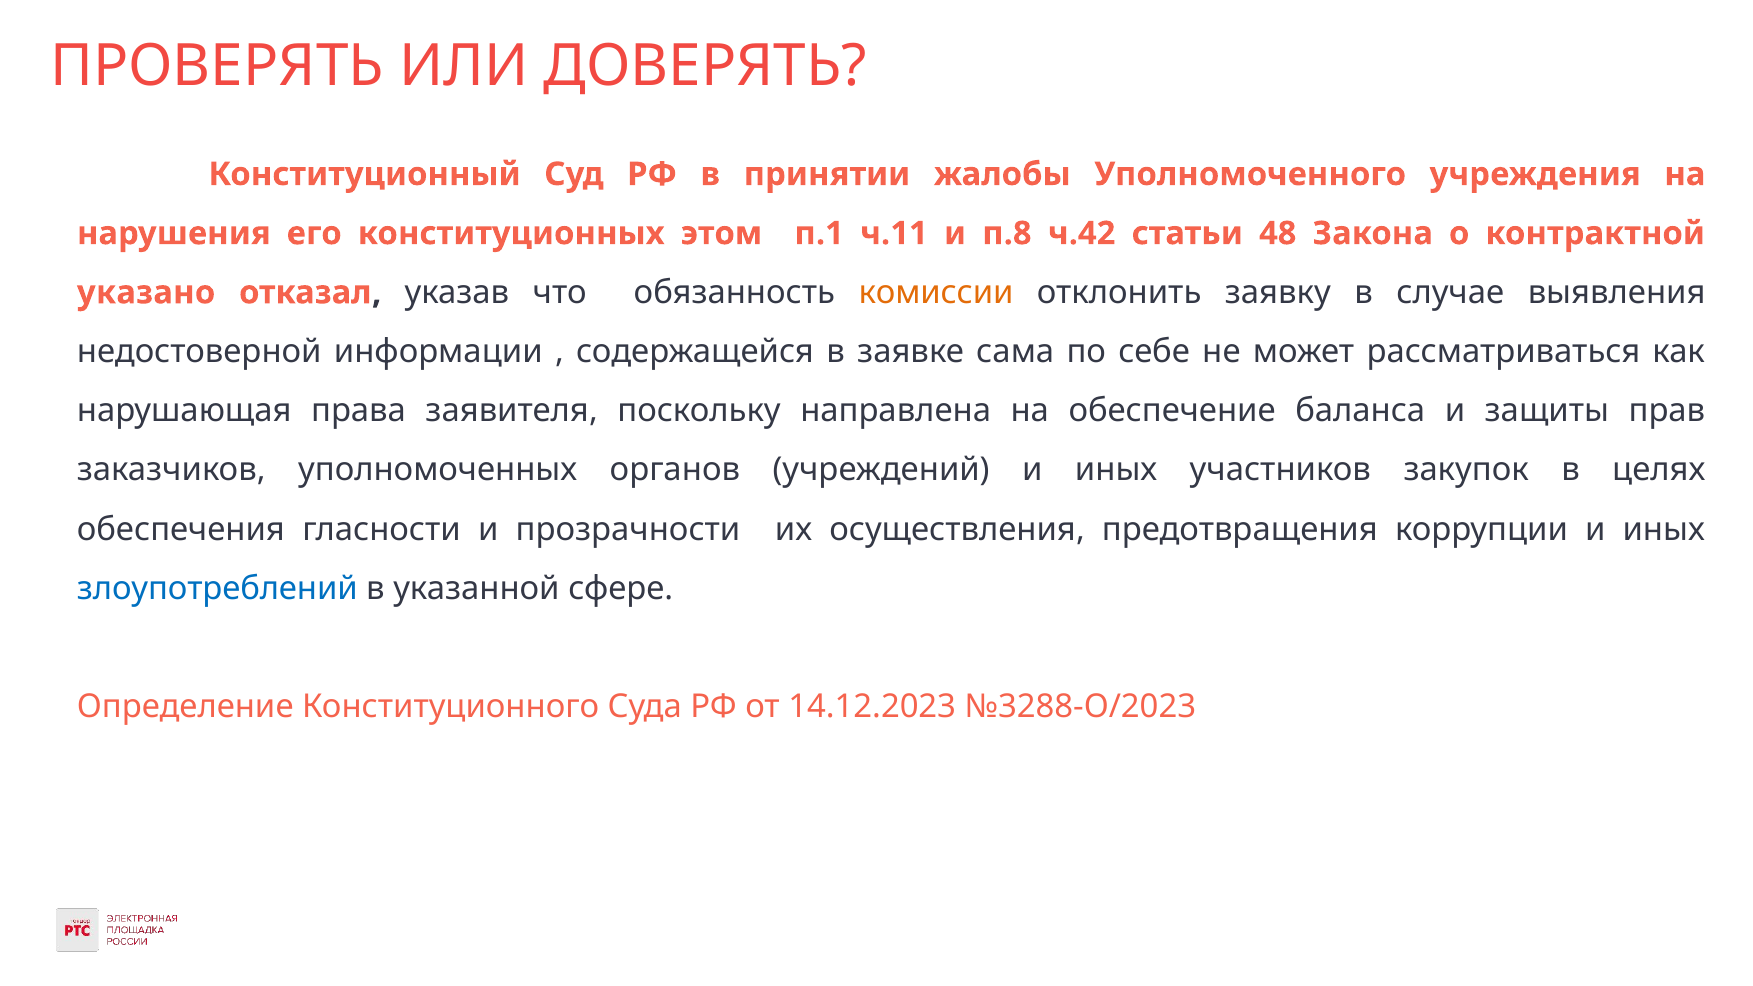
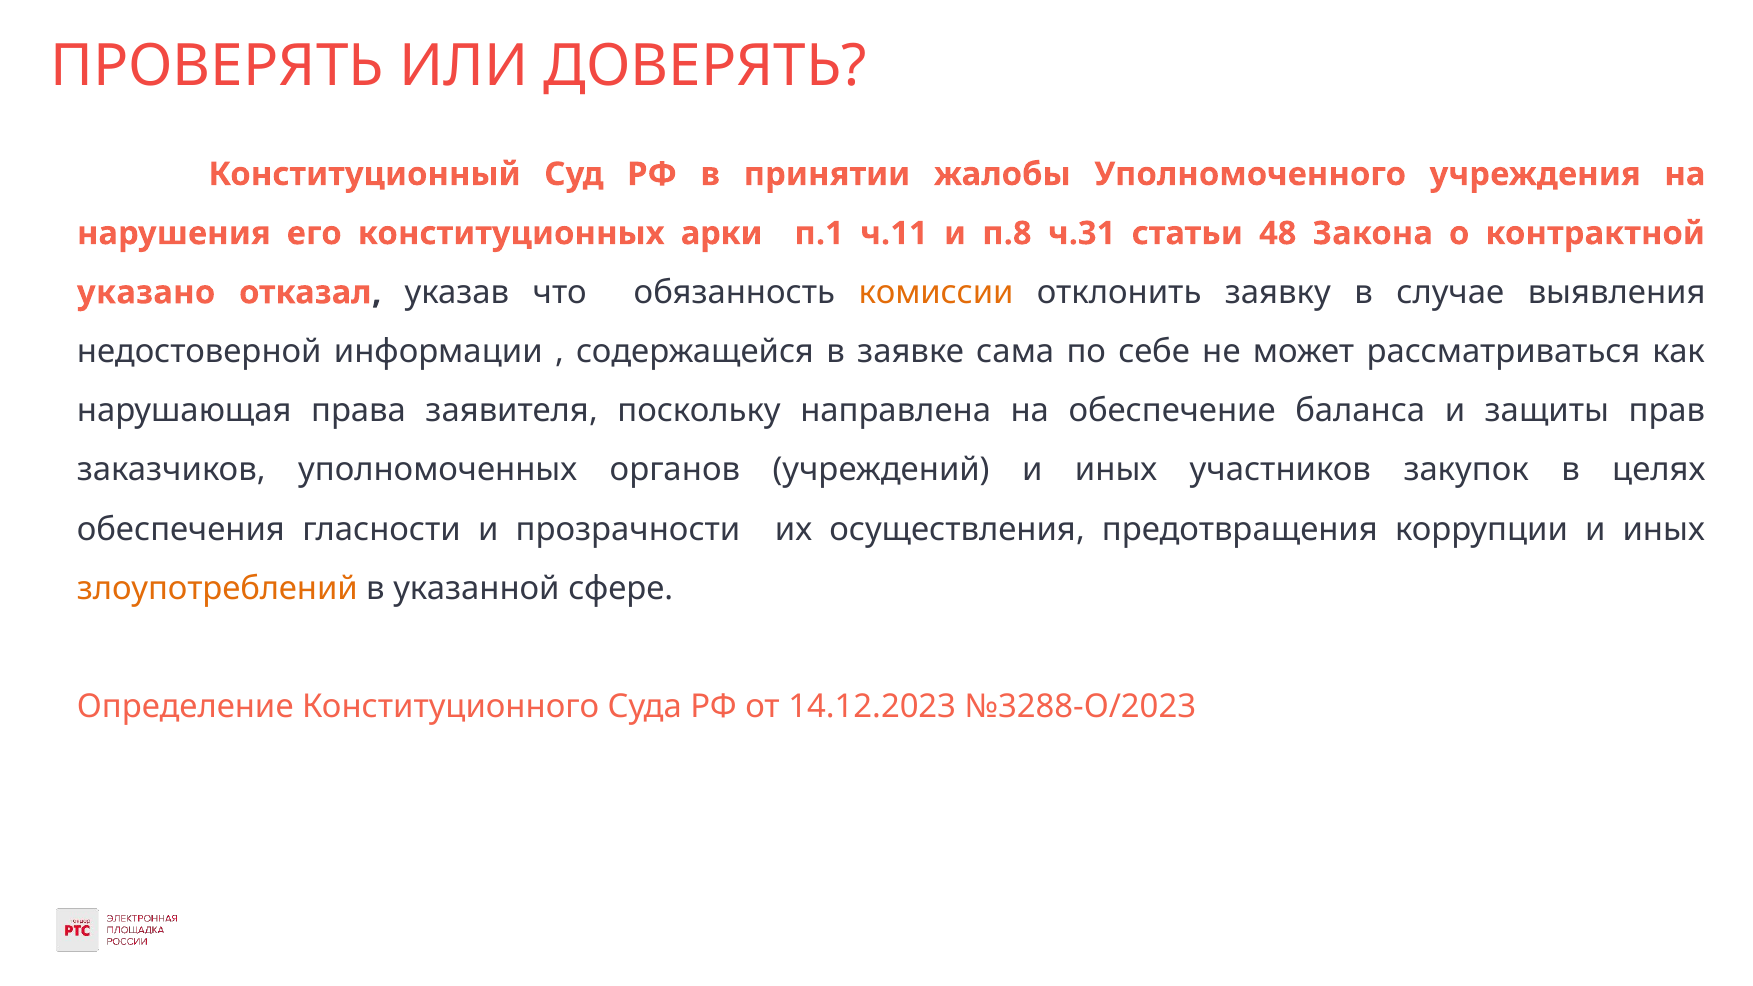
этом: этом -> арки
ч.42: ч.42 -> ч.31
злоупотреблений colour: blue -> orange
